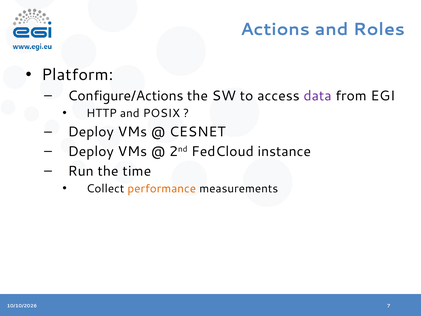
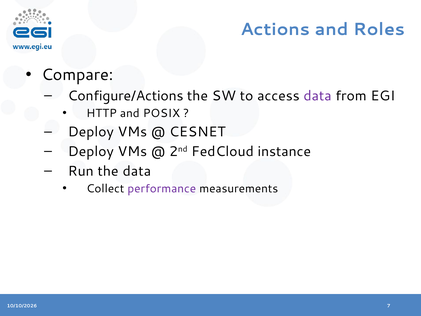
Platform: Platform -> Compare
the time: time -> data
performance colour: orange -> purple
